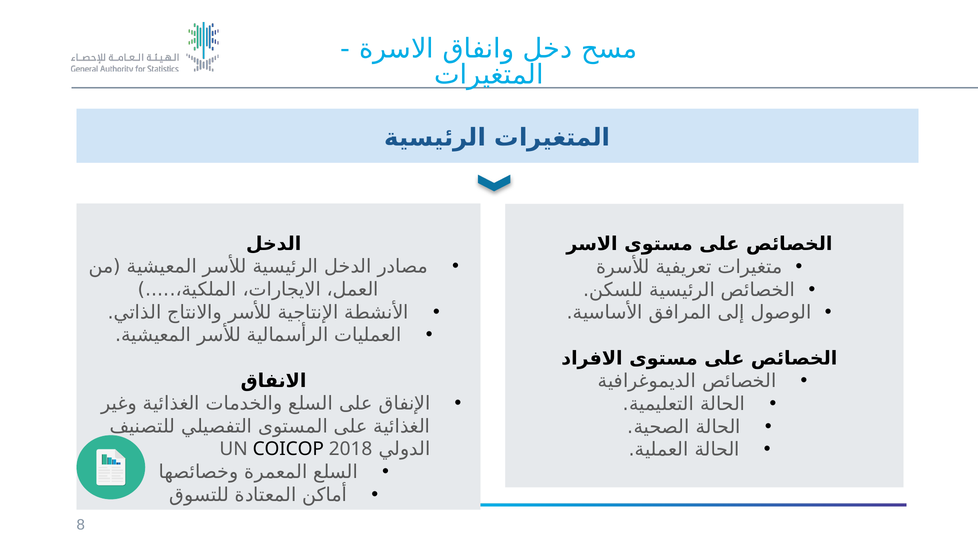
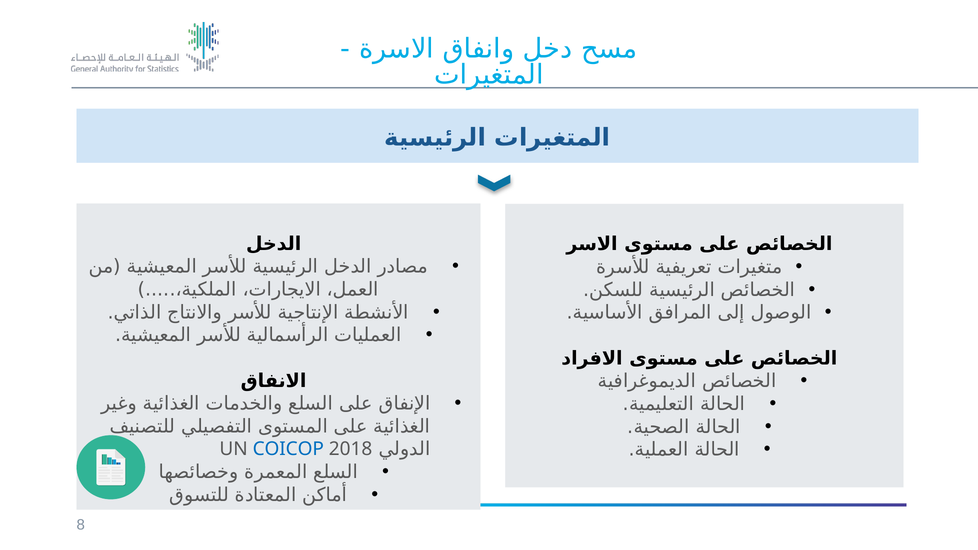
COICOP colour: black -> blue
